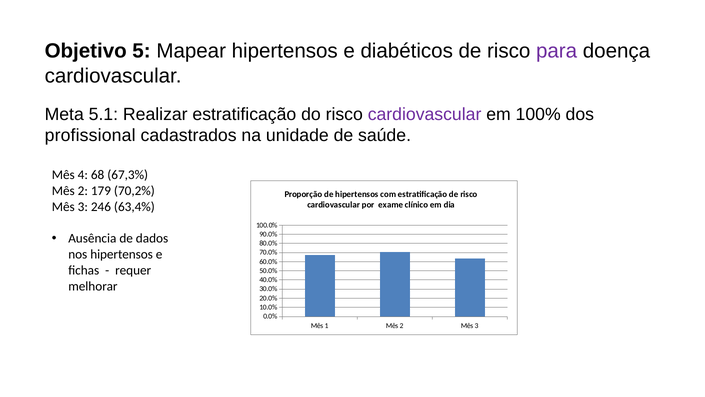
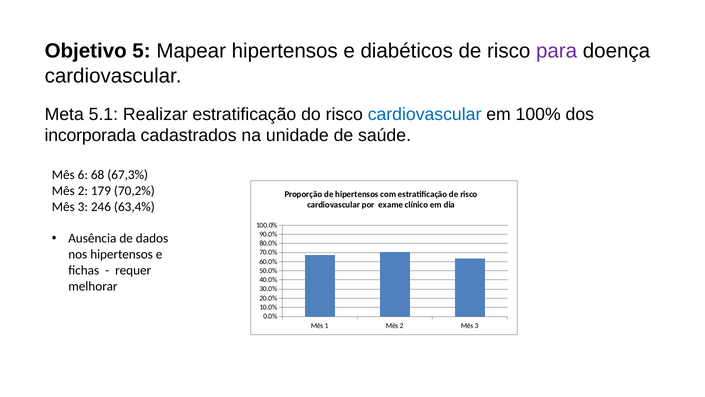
cardiovascular at (425, 114) colour: purple -> blue
profissional: profissional -> incorporada
4: 4 -> 6
